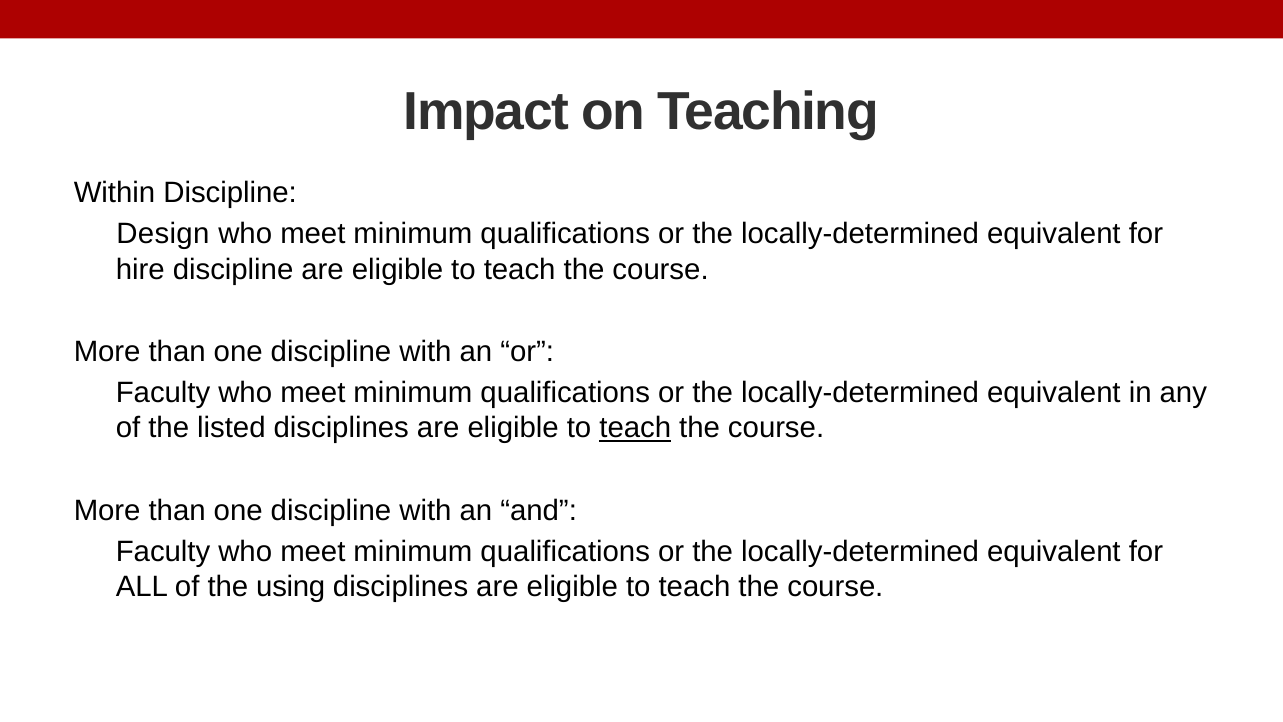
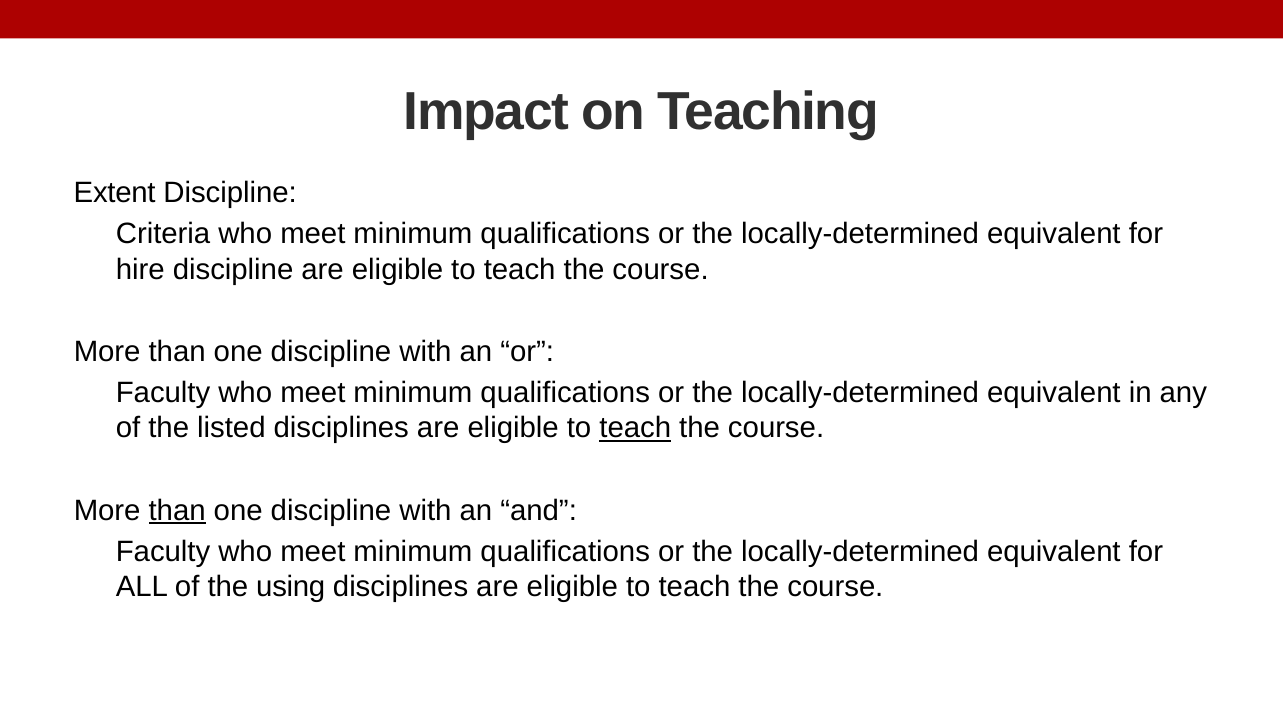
Within: Within -> Extent
Design: Design -> Criteria
than at (177, 510) underline: none -> present
